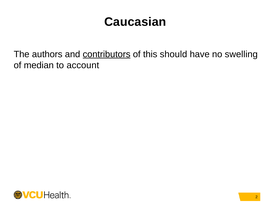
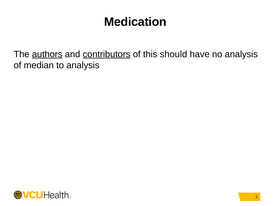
Caucasian: Caucasian -> Medication
authors underline: none -> present
no swelling: swelling -> analysis
to account: account -> analysis
